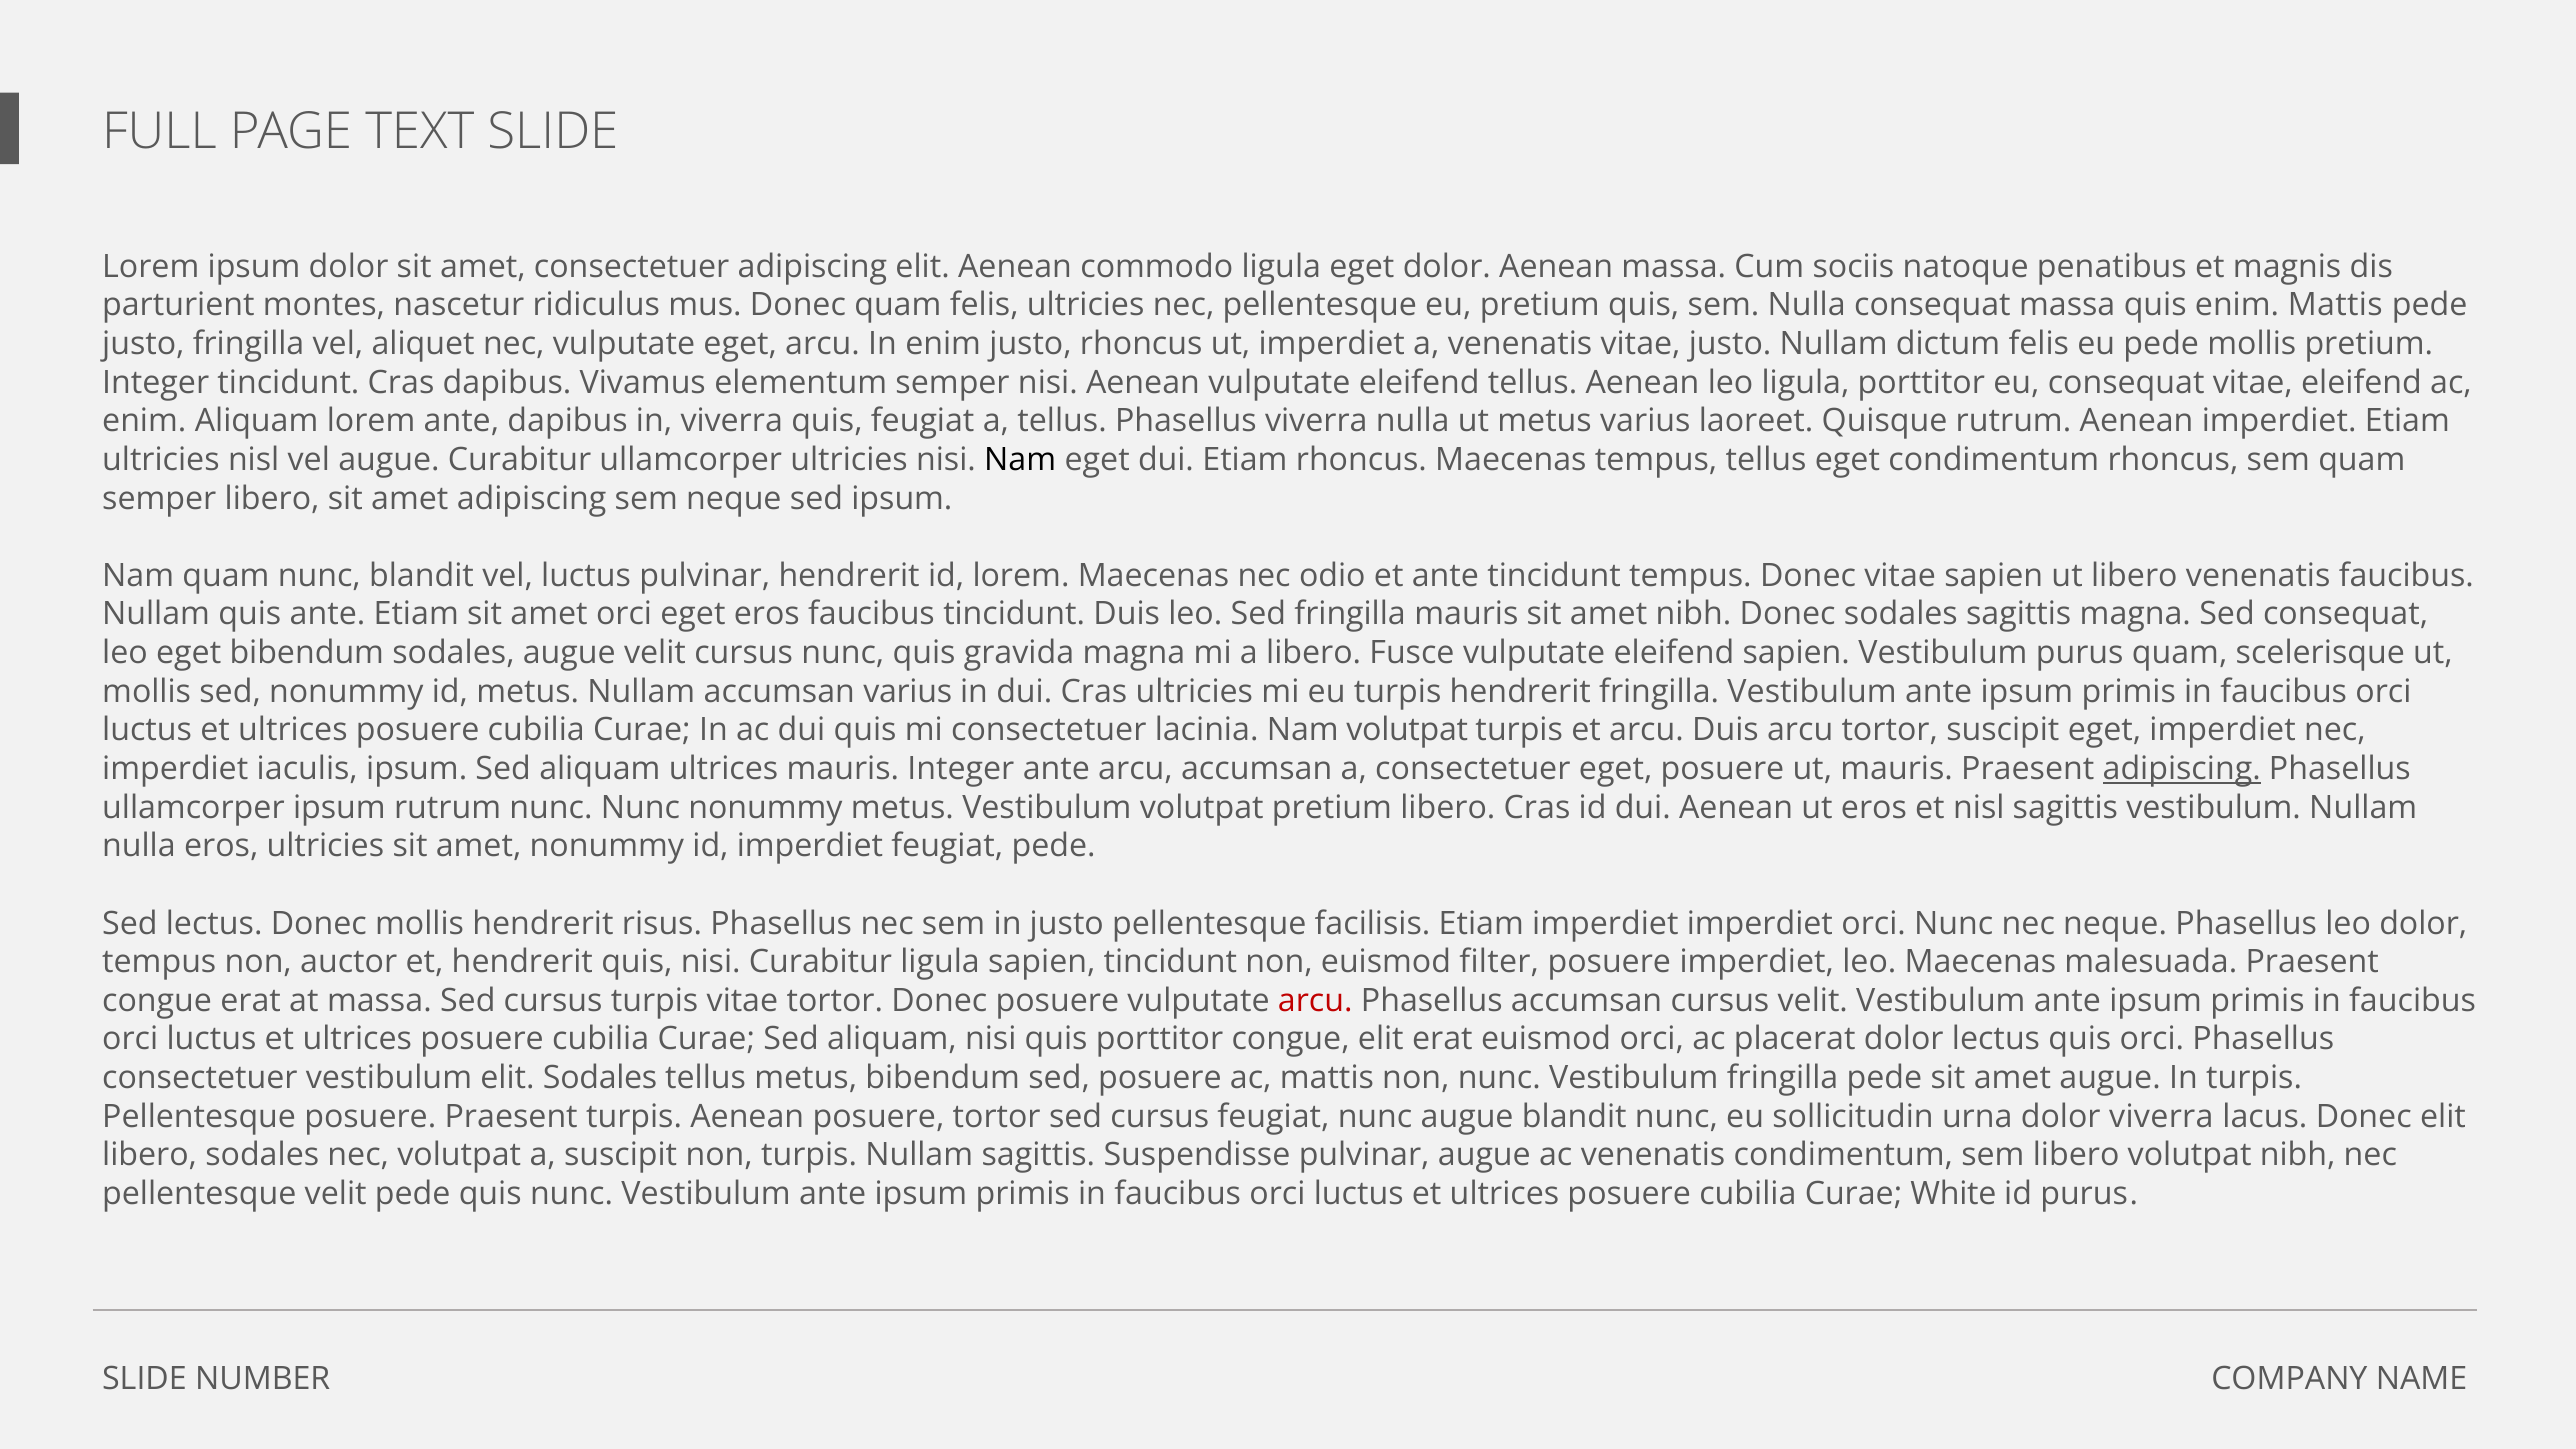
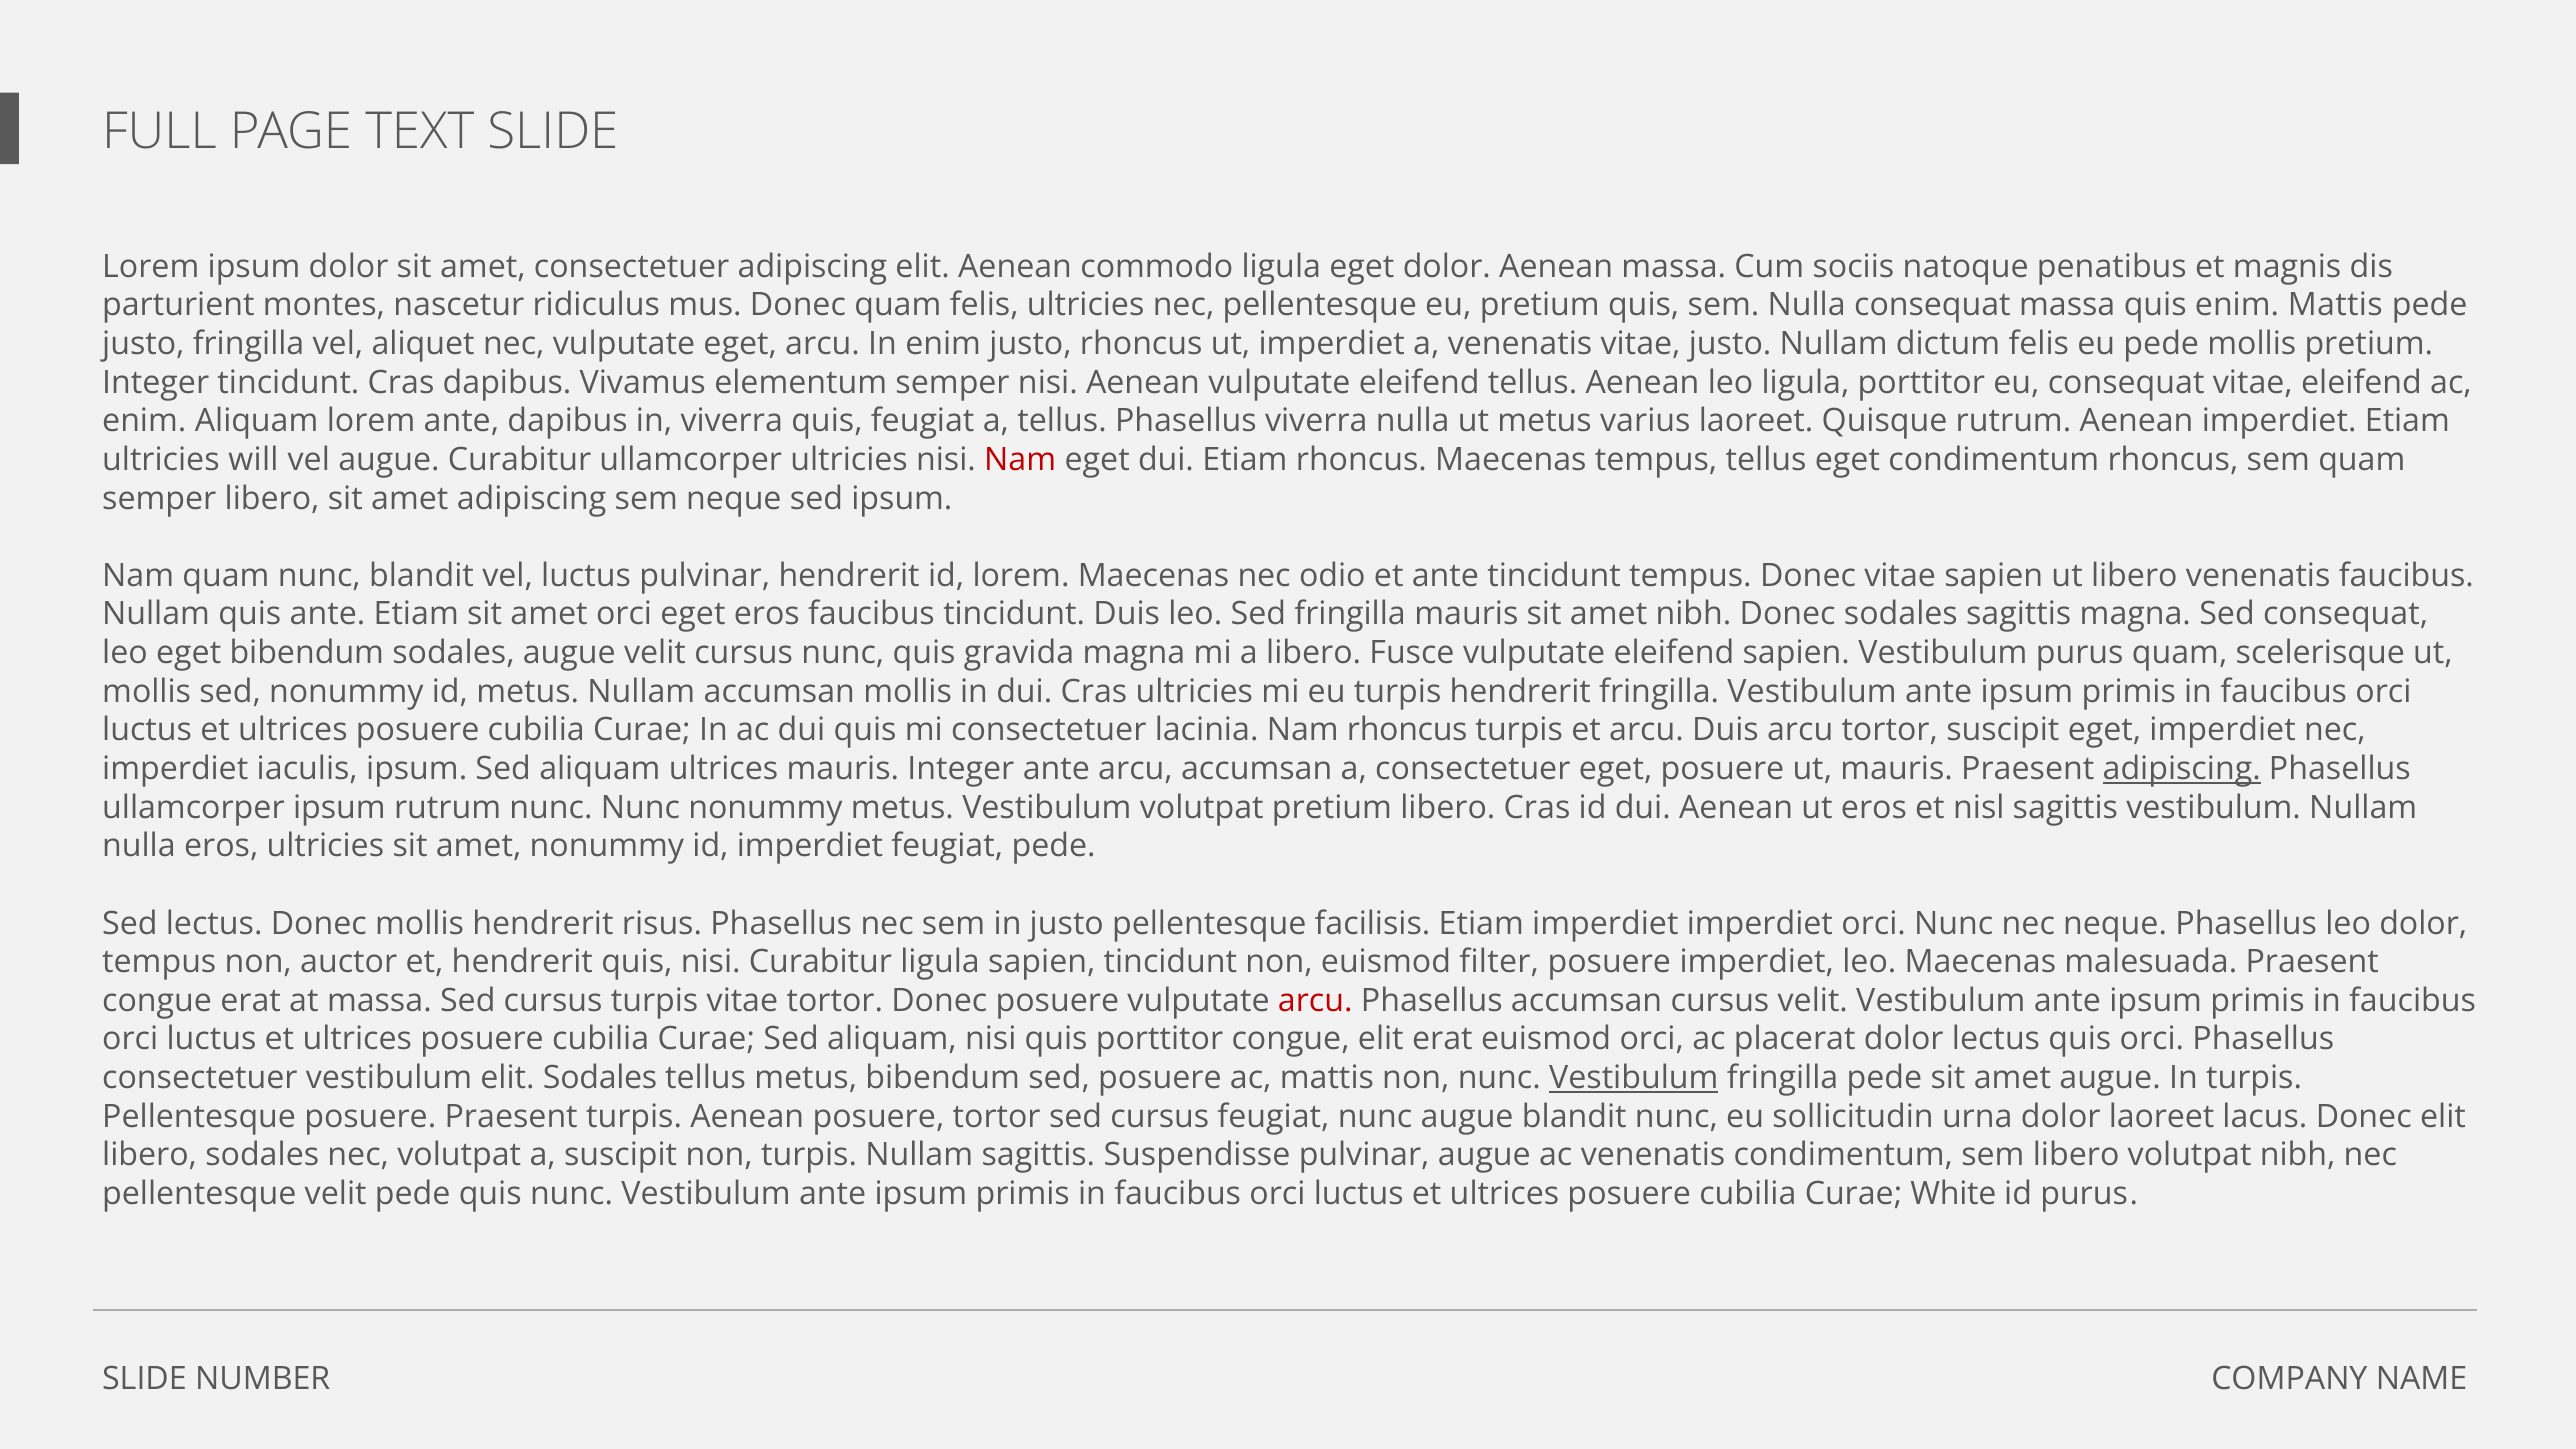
ultricies nisl: nisl -> will
Nam at (1020, 460) colour: black -> red
accumsan varius: varius -> mollis
Nam volutpat: volutpat -> rhoncus
Vestibulum at (1634, 1078) underline: none -> present
dolor viverra: viverra -> laoreet
